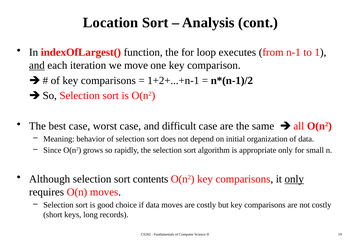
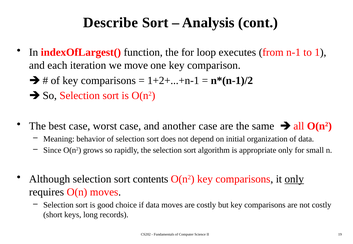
Location: Location -> Describe
and at (37, 65) underline: present -> none
difficult: difficult -> another
